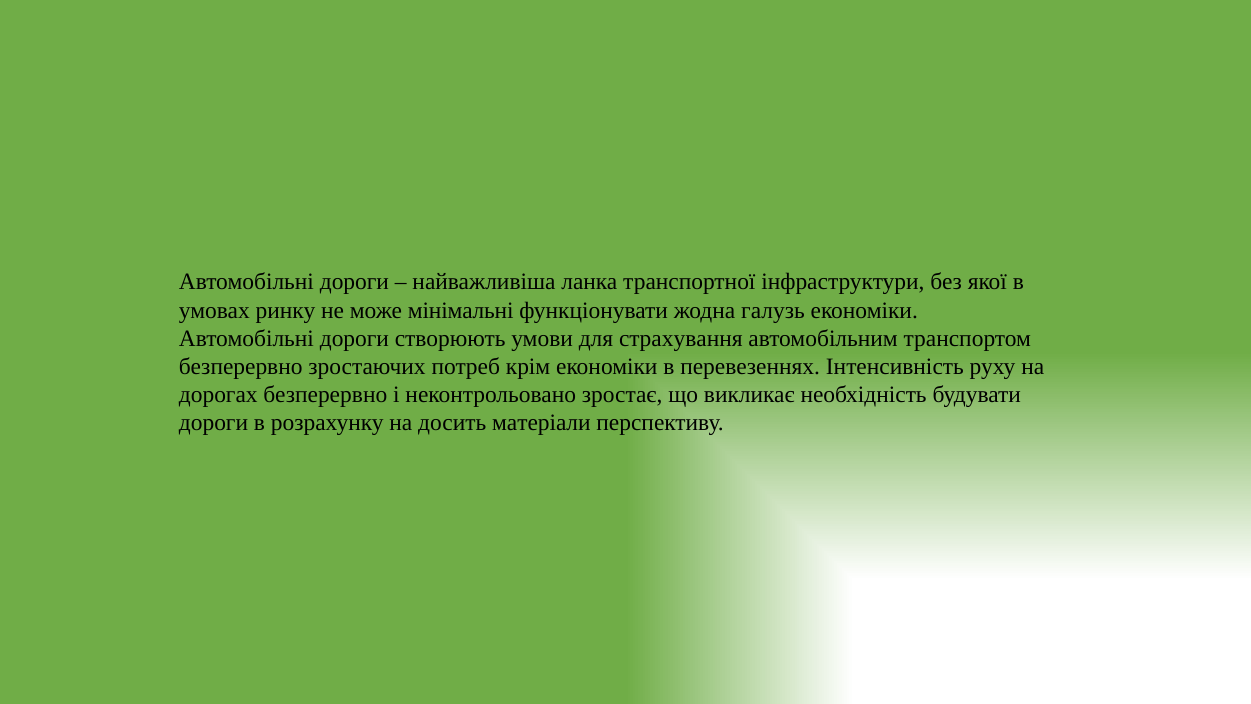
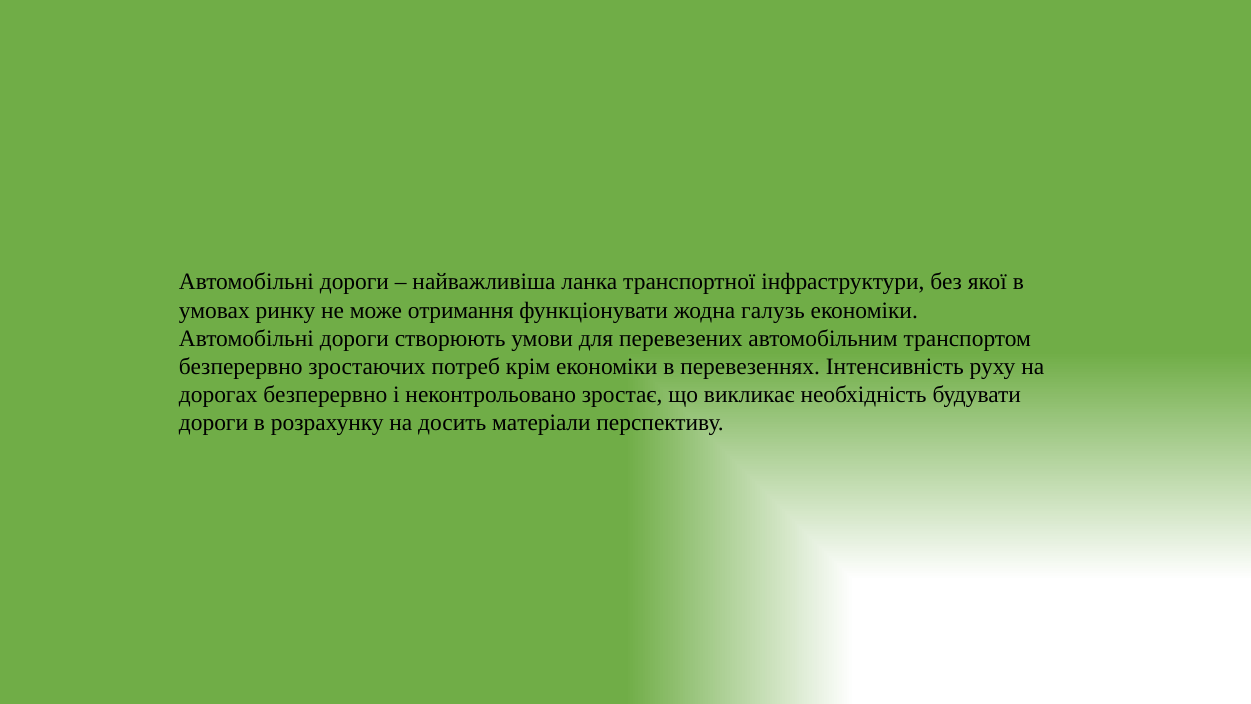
мінімальні: мінімальні -> отримання
страхування: страхування -> перевезених
